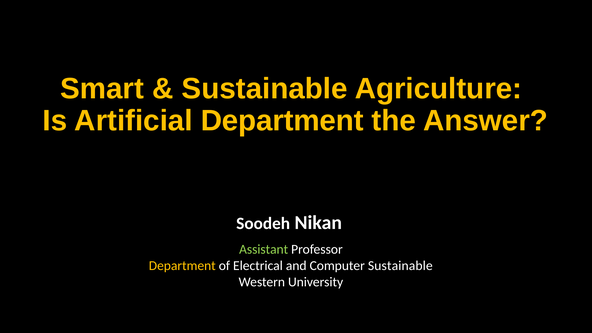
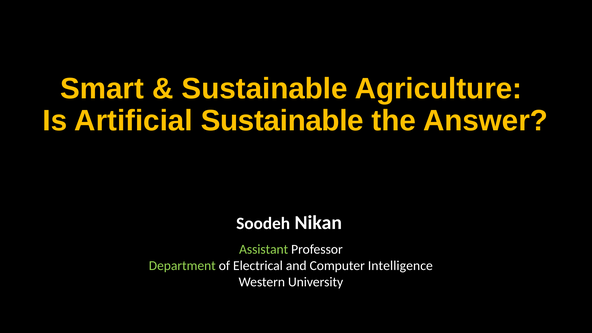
Artificial Department: Department -> Sustainable
Department at (182, 266) colour: yellow -> light green
Computer Sustainable: Sustainable -> Intelligence
